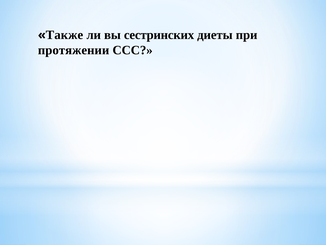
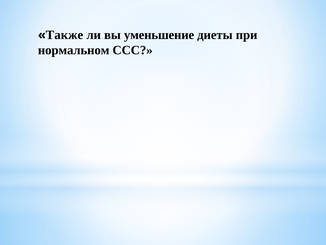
сестринских: сестринских -> уменьшение
протяжении: протяжении -> нормальном
